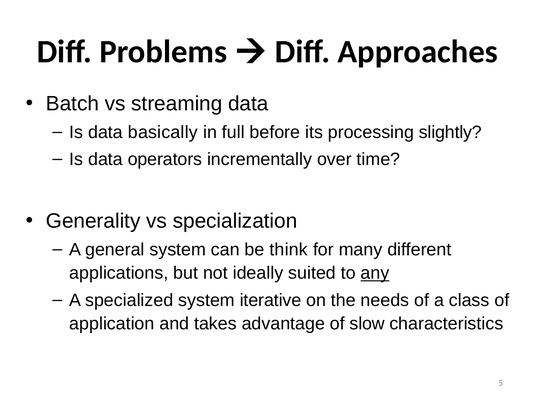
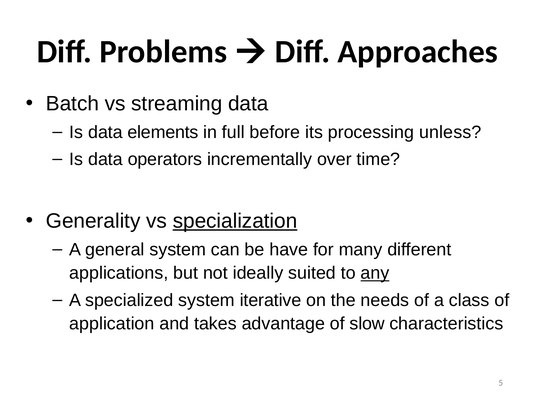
basically: basically -> elements
slightly: slightly -> unless
specialization underline: none -> present
think: think -> have
